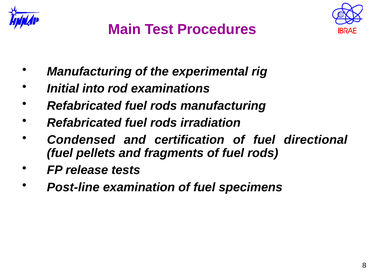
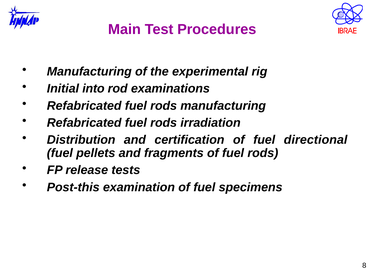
Condensed: Condensed -> Distribution
Post-line: Post-line -> Post-this
